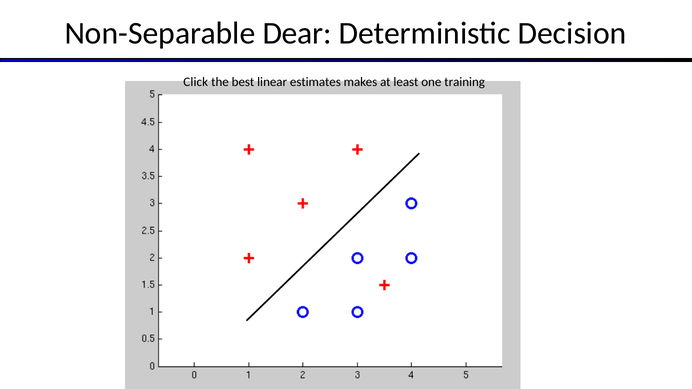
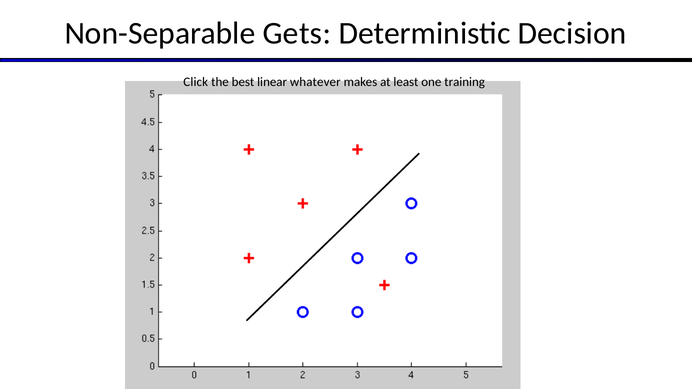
Dear: Dear -> Gets
estimates: estimates -> whatever
